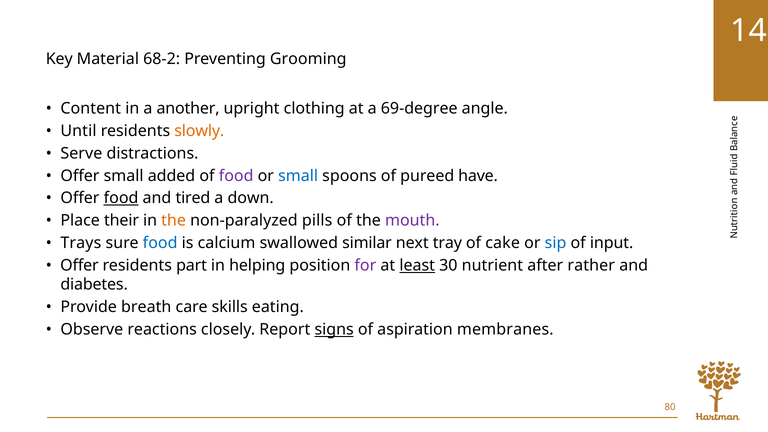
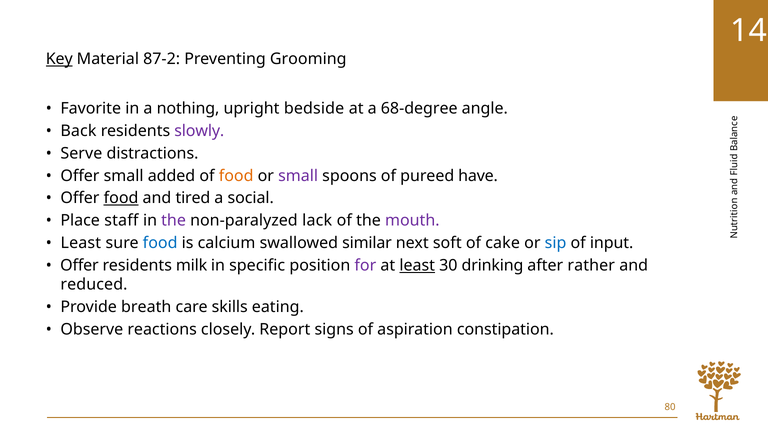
Key underline: none -> present
68-2: 68-2 -> 87-2
Content: Content -> Favorite
another: another -> nothing
clothing: clothing -> bedside
69-degree: 69-degree -> 68-degree
Until: Until -> Back
slowly colour: orange -> purple
food at (236, 176) colour: purple -> orange
small at (298, 176) colour: blue -> purple
down: down -> social
their: their -> staff
the at (174, 221) colour: orange -> purple
pills: pills -> lack
Trays at (81, 243): Trays -> Least
tray: tray -> soft
part: part -> milk
helping: helping -> specific
nutrient: nutrient -> drinking
diabetes: diabetes -> reduced
signs underline: present -> none
membranes: membranes -> constipation
